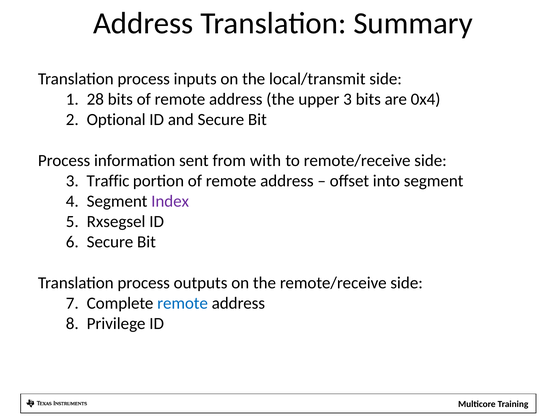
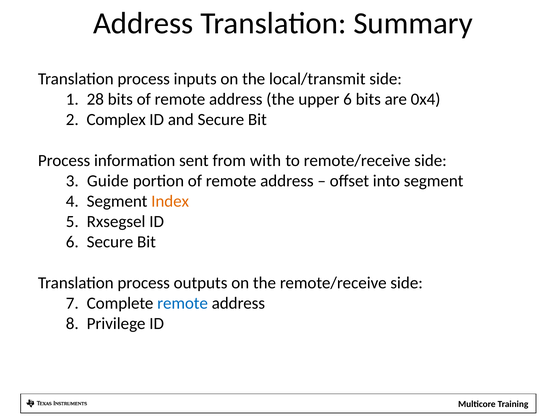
upper 3: 3 -> 6
Optional: Optional -> Complex
Traffic: Traffic -> Guide
Index colour: purple -> orange
